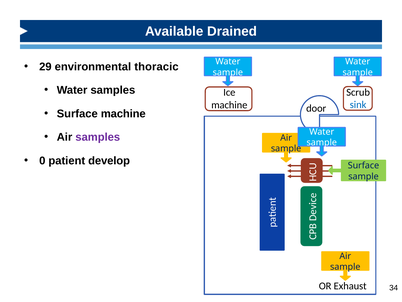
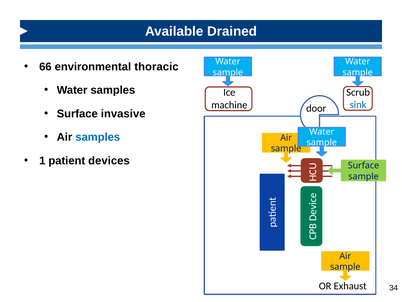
29: 29 -> 66
Surface machine: machine -> invasive
samples at (98, 137) colour: purple -> blue
0: 0 -> 1
develop: develop -> devices
